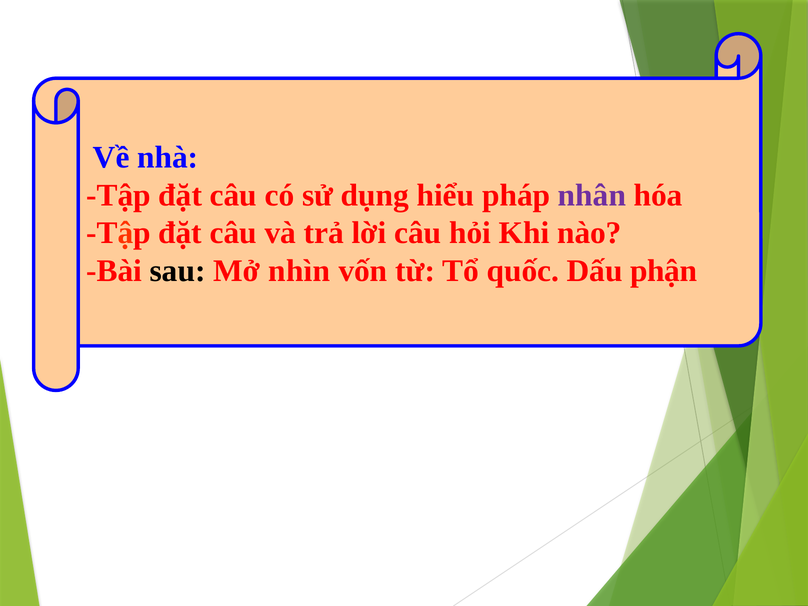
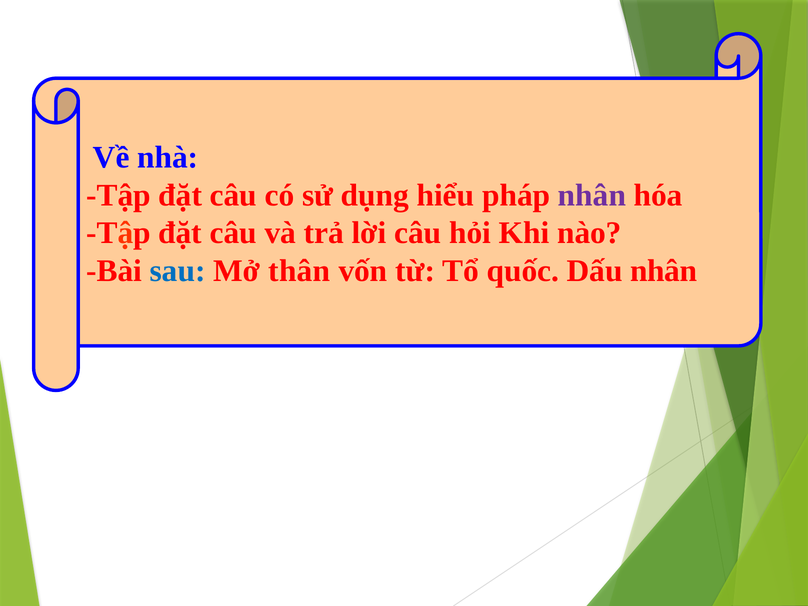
sau colour: black -> blue
nhìn: nhìn -> thân
Dấu phận: phận -> nhân
